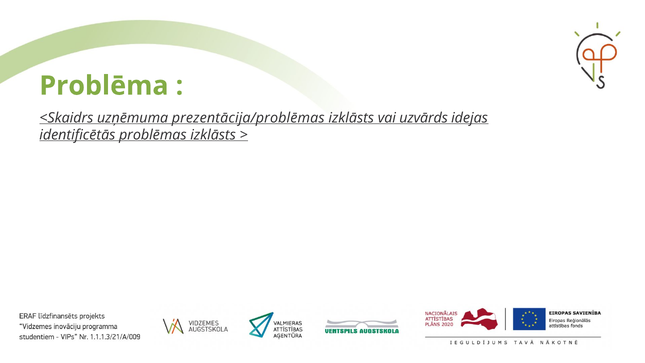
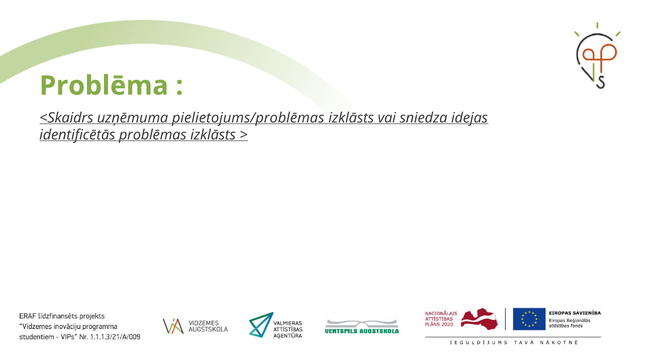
prezentācija/problēmas: prezentācija/problēmas -> pielietojums/problēmas
uzvārds: uzvārds -> sniedza
